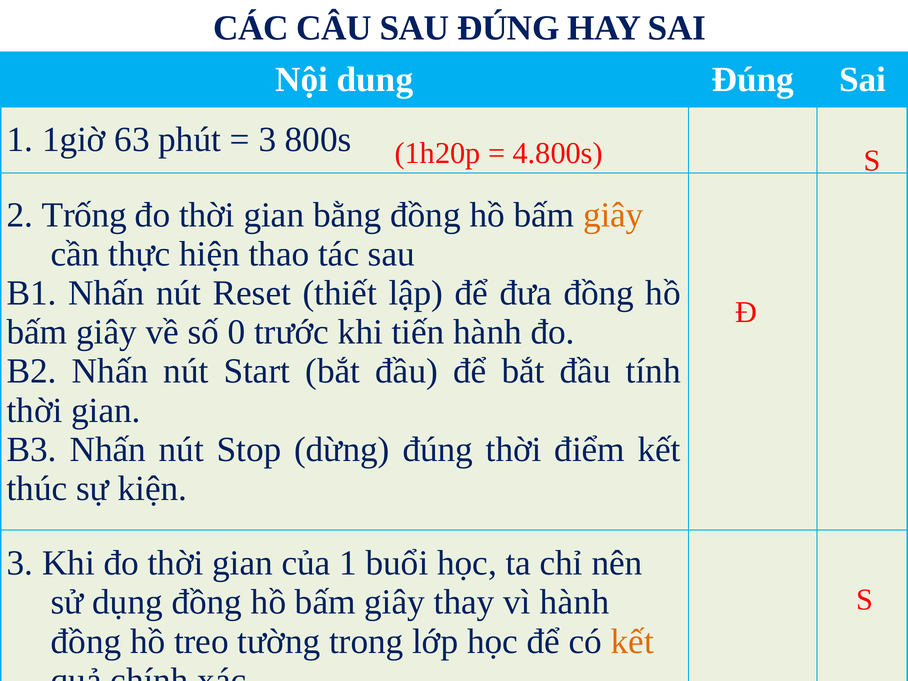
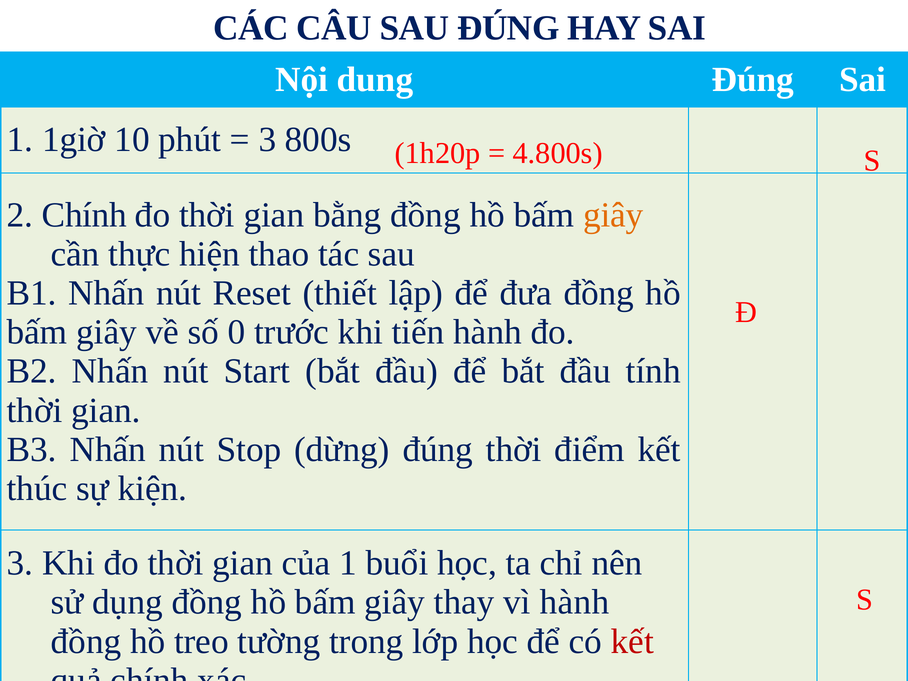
63: 63 -> 10
2 Trống: Trống -> Chính
kết at (632, 641) colour: orange -> red
